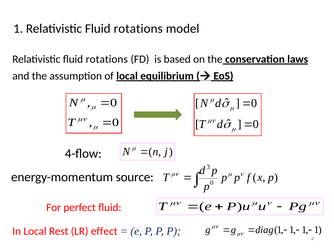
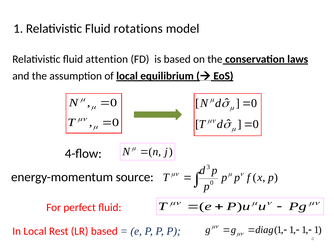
rotations at (107, 59): rotations -> attention
LR effect: effect -> based
